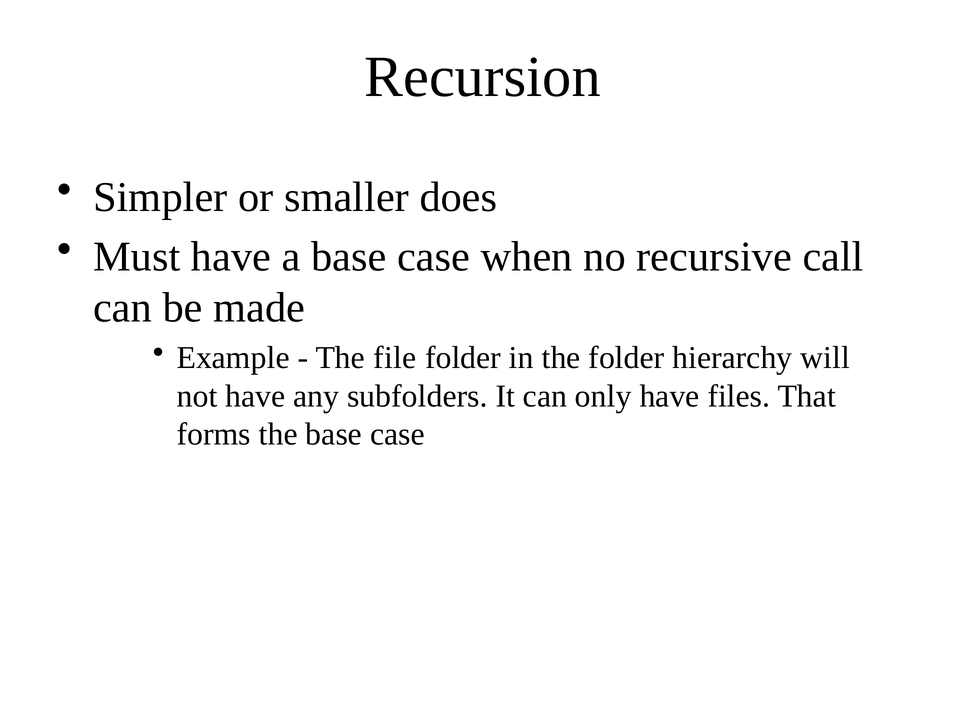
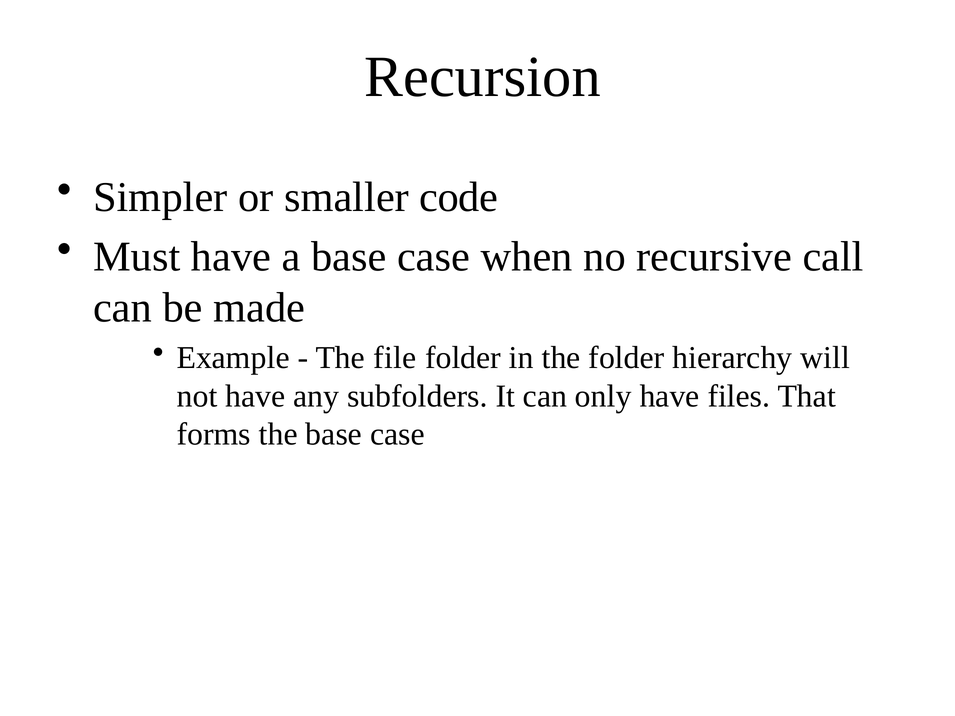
does: does -> code
